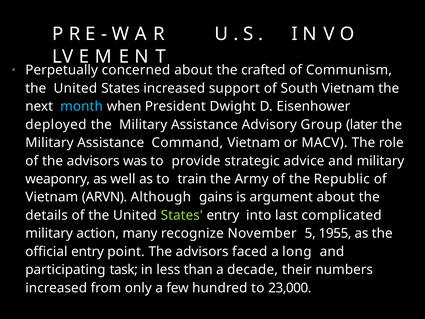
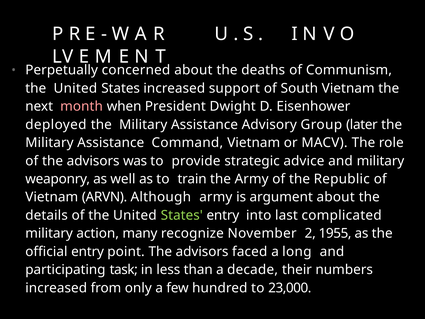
crafted: crafted -> deaths
month colour: light blue -> pink
Although gains: gains -> army
5: 5 -> 2
